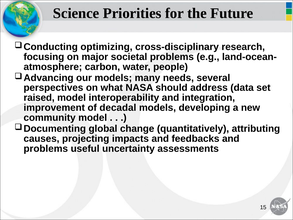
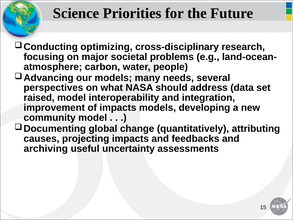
of decadal: decadal -> impacts
problems at (46, 148): problems -> archiving
